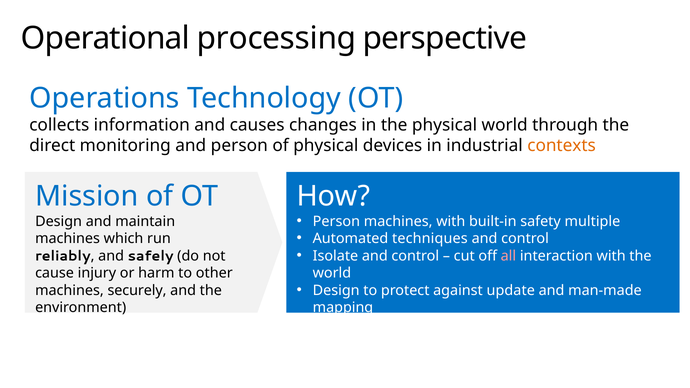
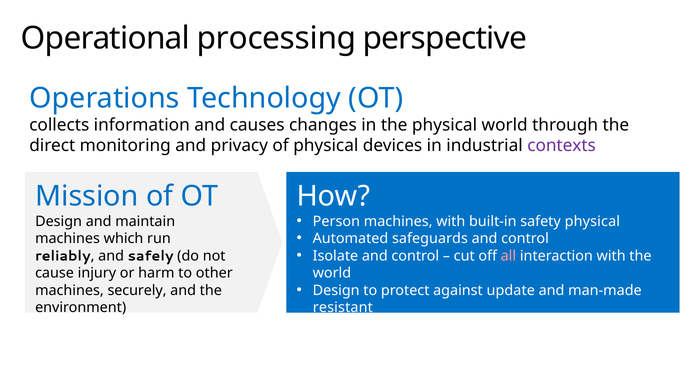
and person: person -> privacy
contexts colour: orange -> purple
safety multiple: multiple -> physical
techniques: techniques -> safeguards
mapping: mapping -> resistant
